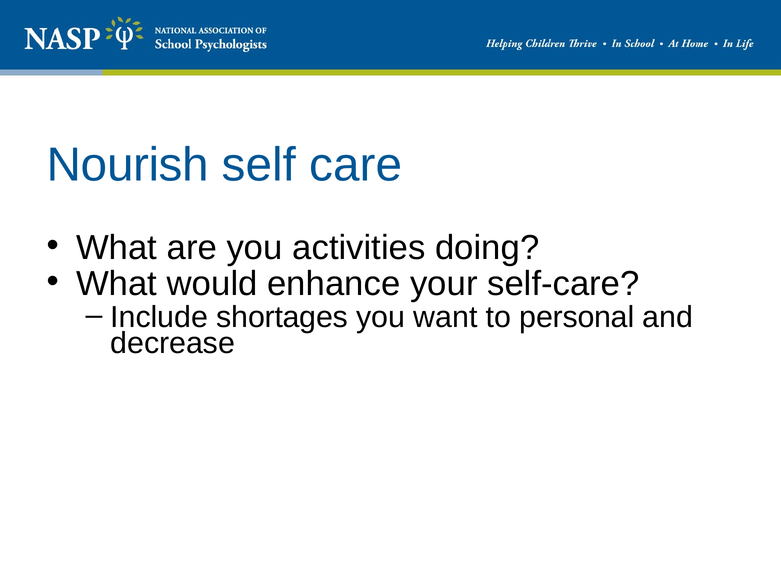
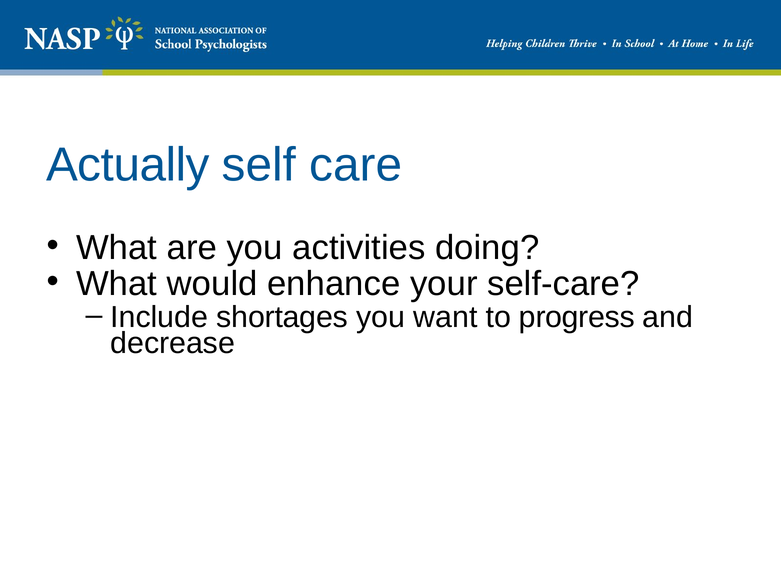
Nourish: Nourish -> Actually
personal: personal -> progress
